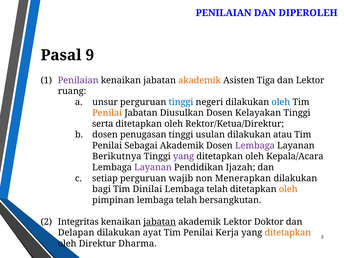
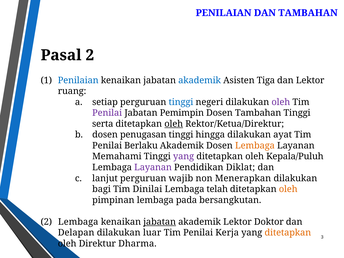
DAN DIPEROLEH: DIPEROLEH -> TAMBAHAN
Pasal 9: 9 -> 2
Penilaian at (78, 80) colour: purple -> blue
akademik at (200, 80) colour: orange -> blue
unsur: unsur -> setiap
oleh at (281, 102) colour: blue -> purple
Penilai at (107, 113) colour: orange -> purple
Diusulkan: Diusulkan -> Pemimpin
Dosen Kelayakan: Kelayakan -> Tambahan
oleh at (174, 124) underline: none -> present
usulan: usulan -> hingga
atau: atau -> ayat
Sebagai: Sebagai -> Berlaku
Lembaga at (255, 146) colour: purple -> orange
Berikutnya: Berikutnya -> Memahami
Kepala/Acara: Kepala/Acara -> Kepala/Puluh
Ijazah: Ijazah -> Diklat
setiap: setiap -> lanjut
pimpinan lembaga telah: telah -> pada
Integritas at (78, 222): Integritas -> Lembaga
ayat: ayat -> luar
